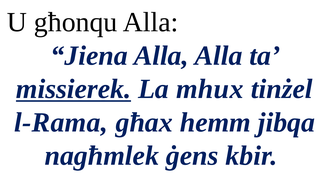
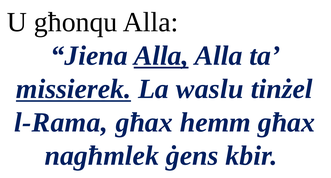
Alla at (161, 56) underline: none -> present
mhux: mhux -> waslu
hemm jibqa: jibqa -> għax
